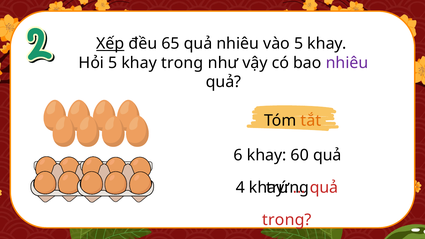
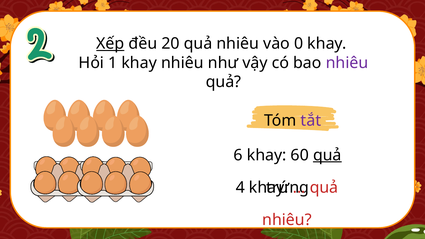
65: 65 -> 20
vào 5: 5 -> 0
Hỏi 5: 5 -> 1
khay trong: trong -> nhiêu
tắt colour: orange -> purple
quả at (327, 155) underline: none -> present
trong at (287, 220): trong -> nhiêu
